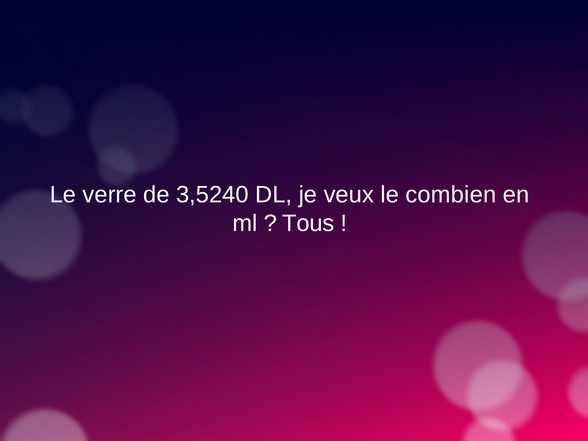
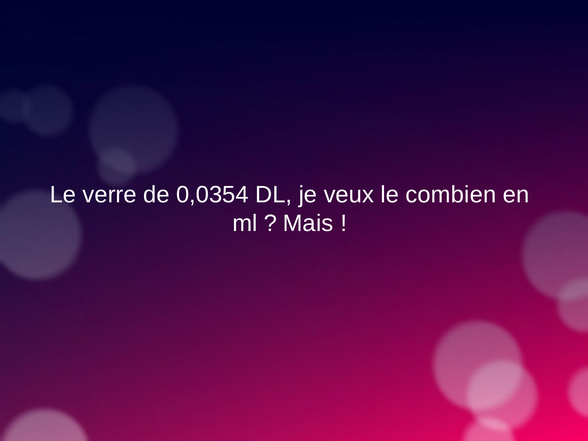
3,5240: 3,5240 -> 0,0354
Tous: Tous -> Mais
